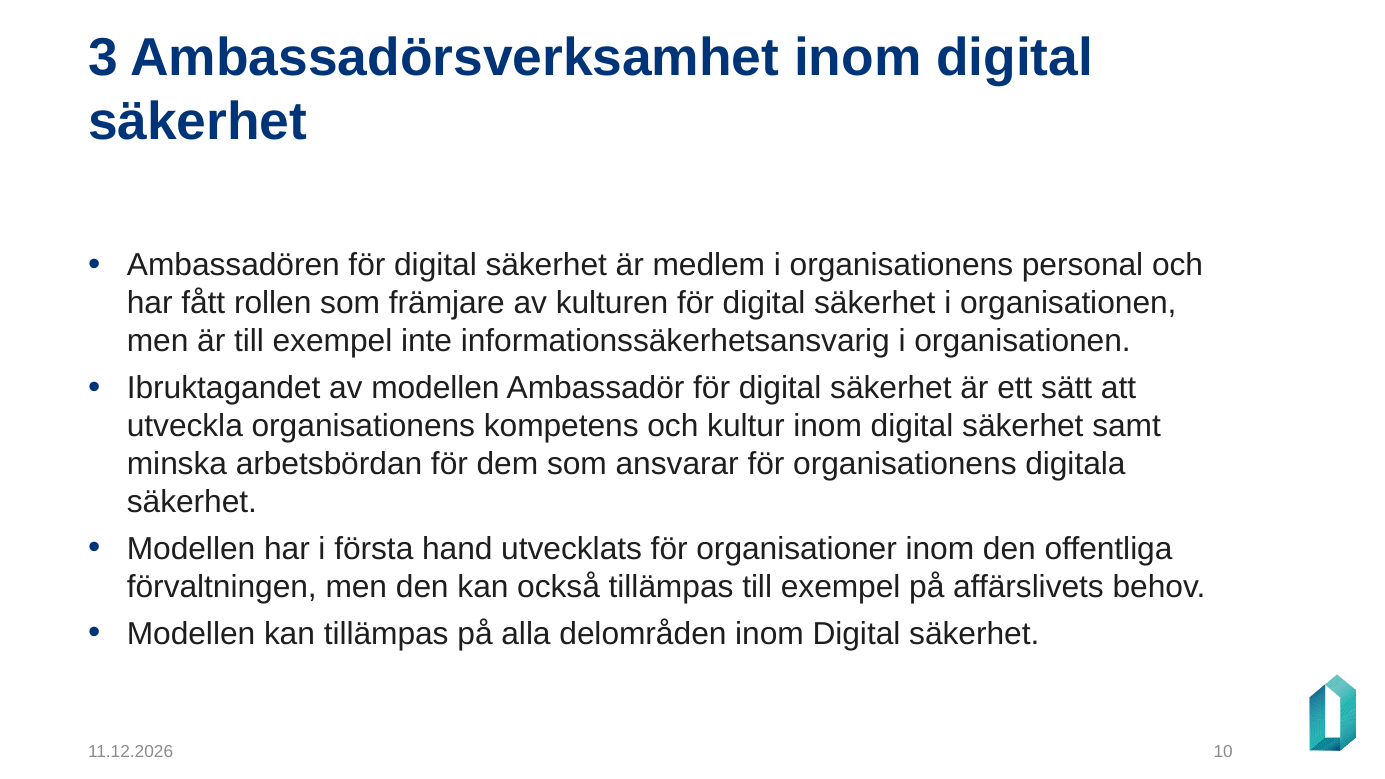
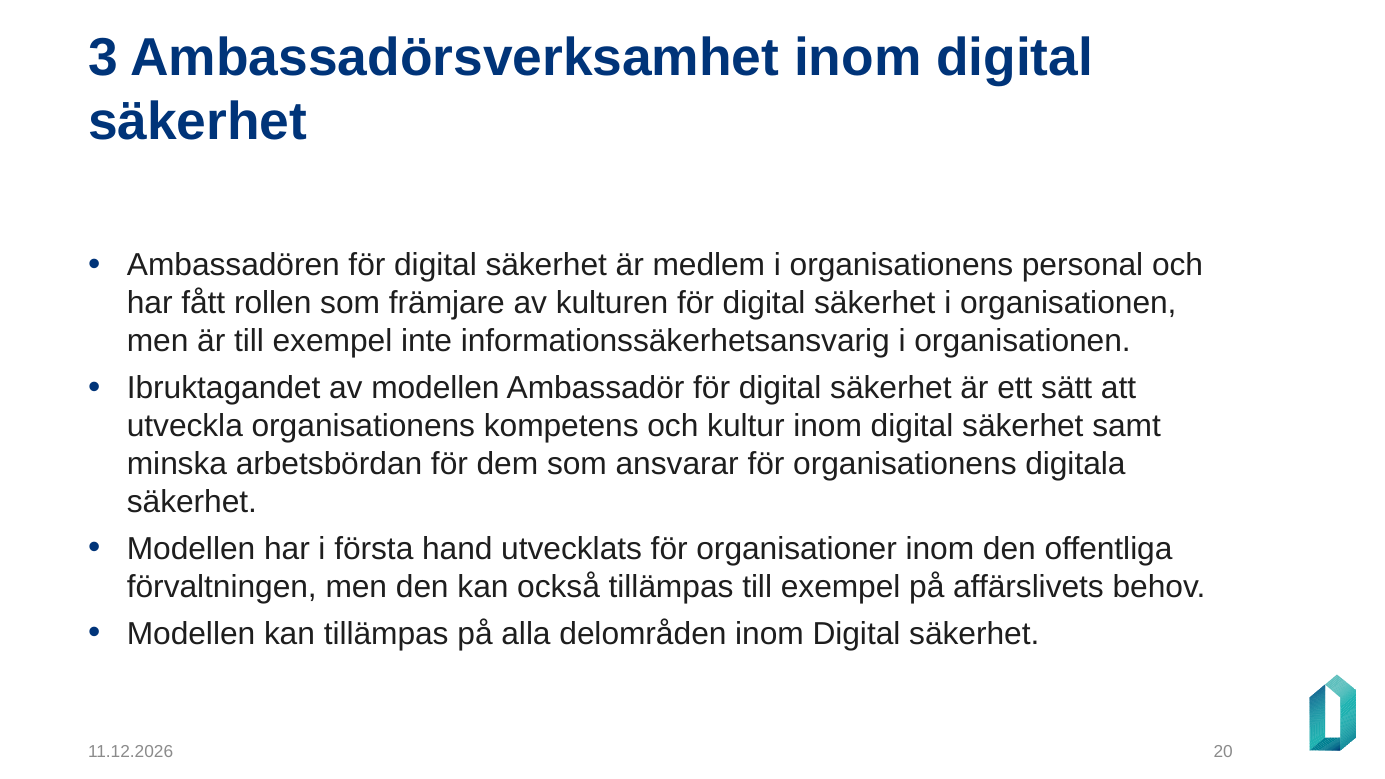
10: 10 -> 20
